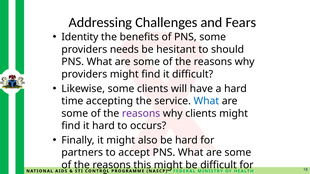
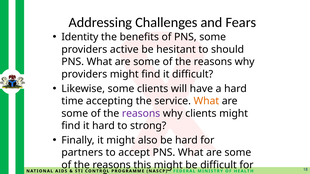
needs: needs -> active
What at (206, 101) colour: blue -> orange
occurs: occurs -> strong
